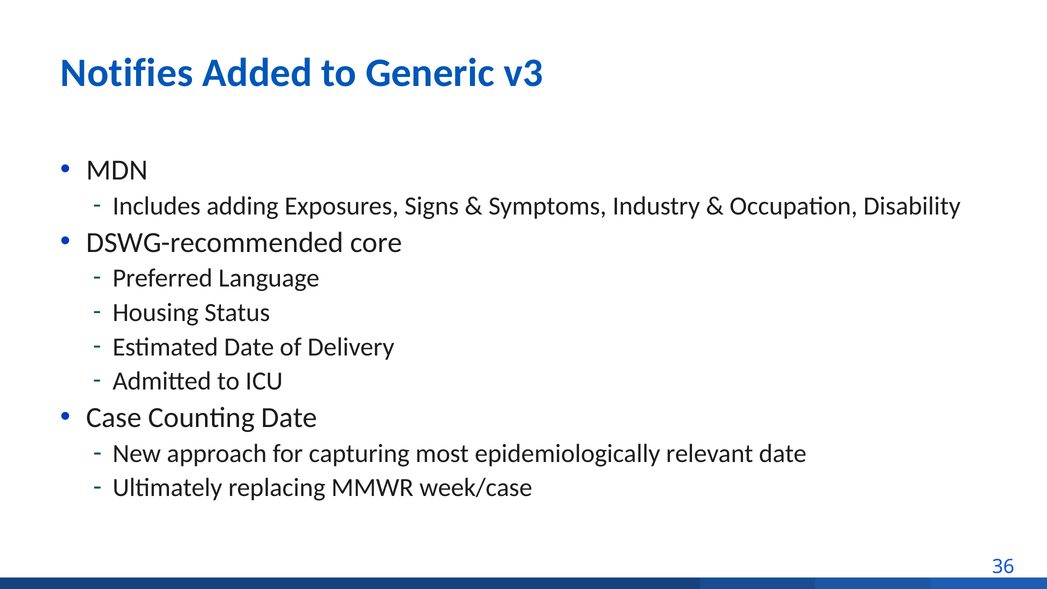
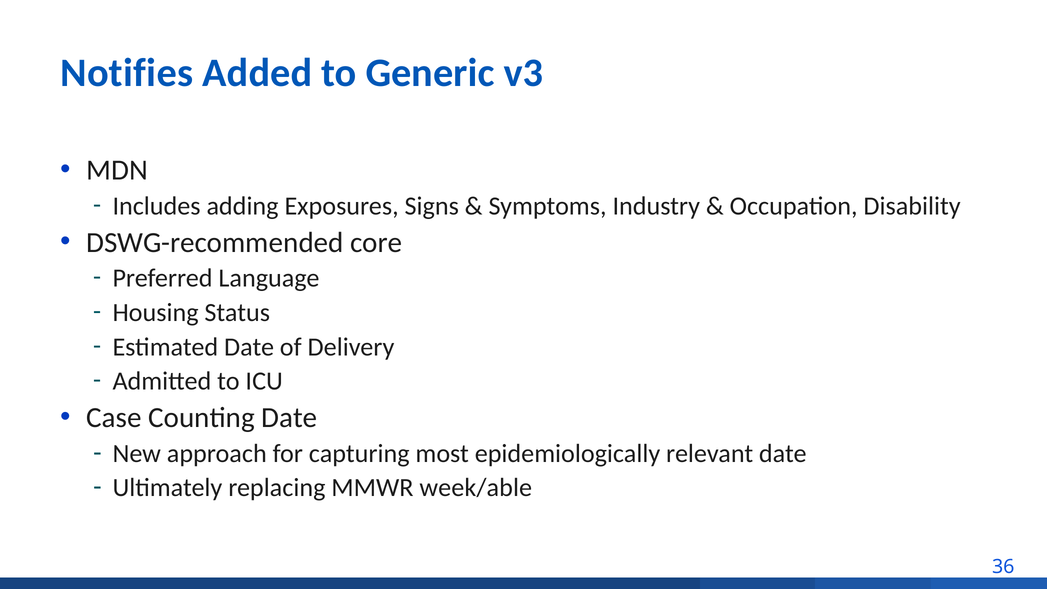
week/case: week/case -> week/able
